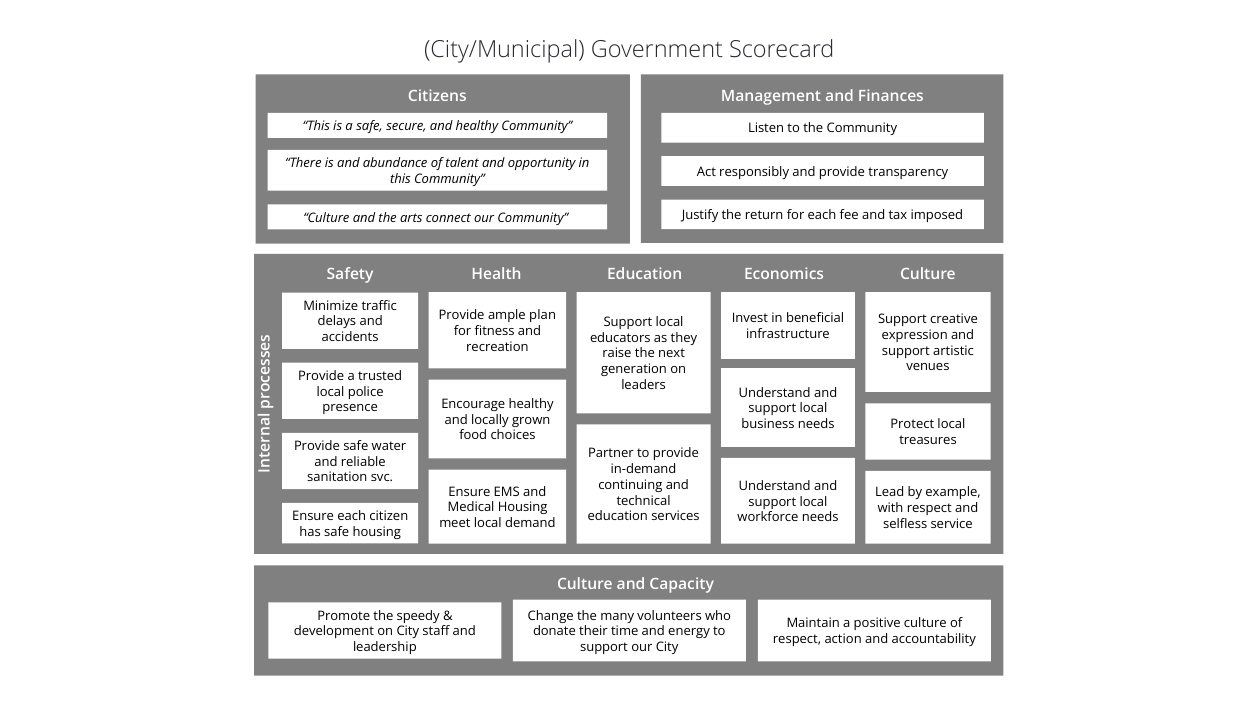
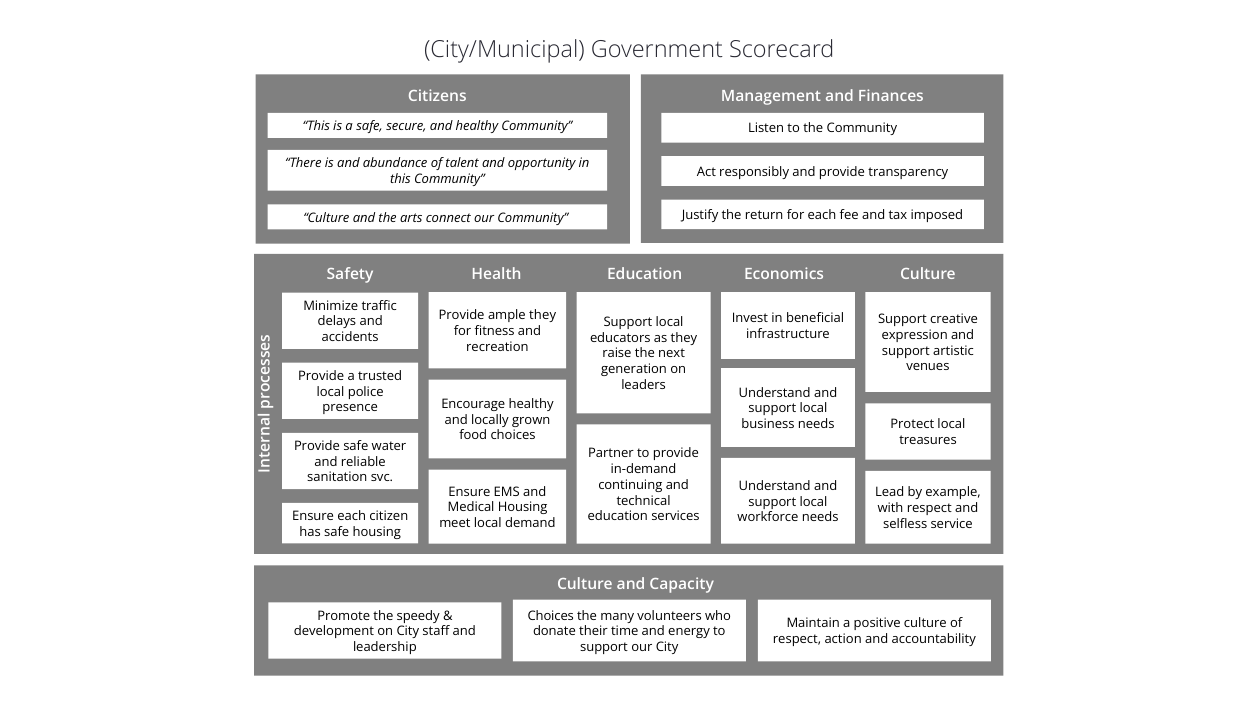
ample plan: plan -> they
Change at (551, 616): Change -> Choices
